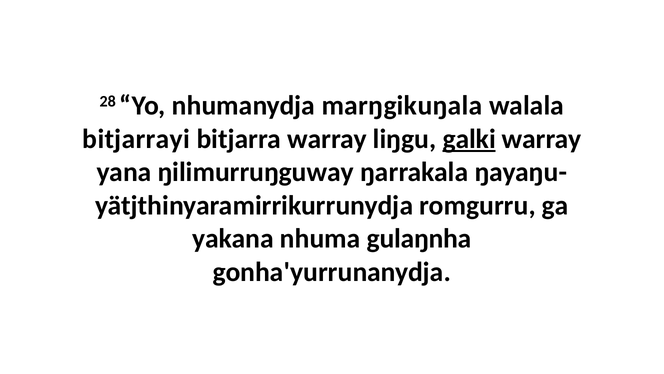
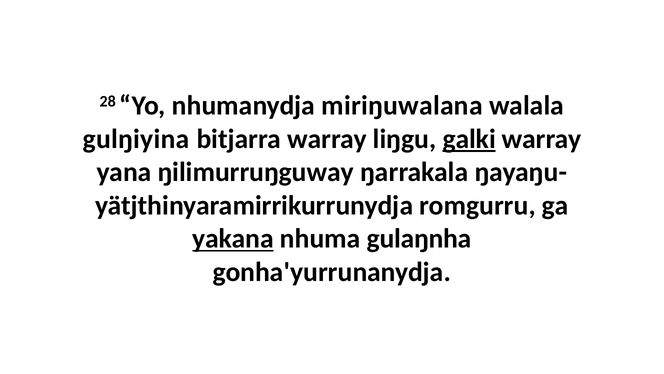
marŋgikuŋala: marŋgikuŋala -> miriŋuwalana
bitjarrayi: bitjarrayi -> gulŋiyina
yakana underline: none -> present
